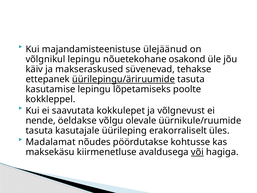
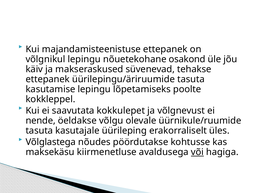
majandamisteenistuse ülejäänud: ülejäänud -> ettepanek
üürilepingu/äriruumide underline: present -> none
Madalamat: Madalamat -> Võlglastega
